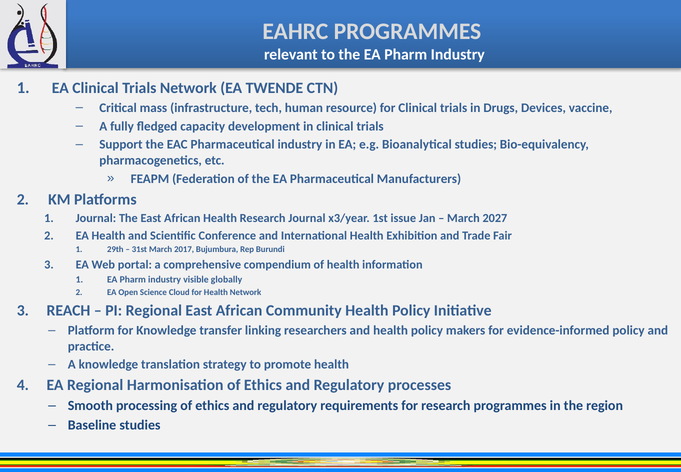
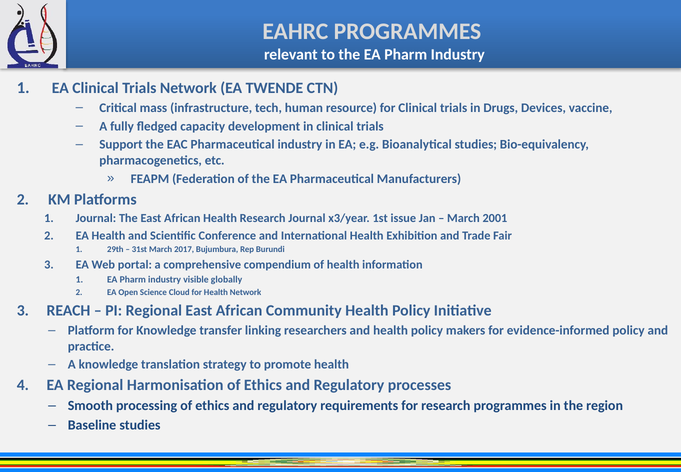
2027: 2027 -> 2001
